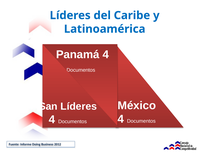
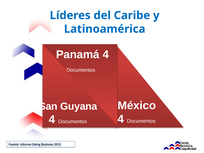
San Líderes: Líderes -> Guyana
